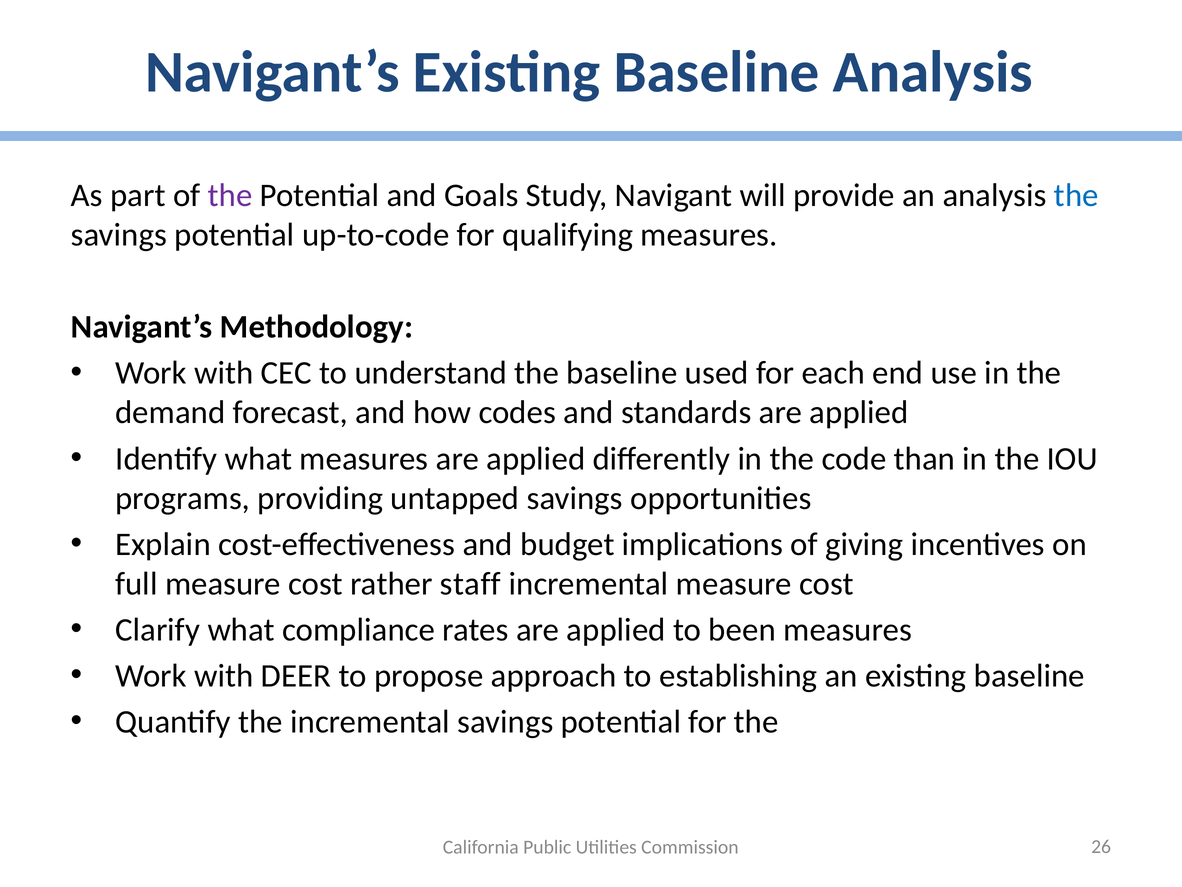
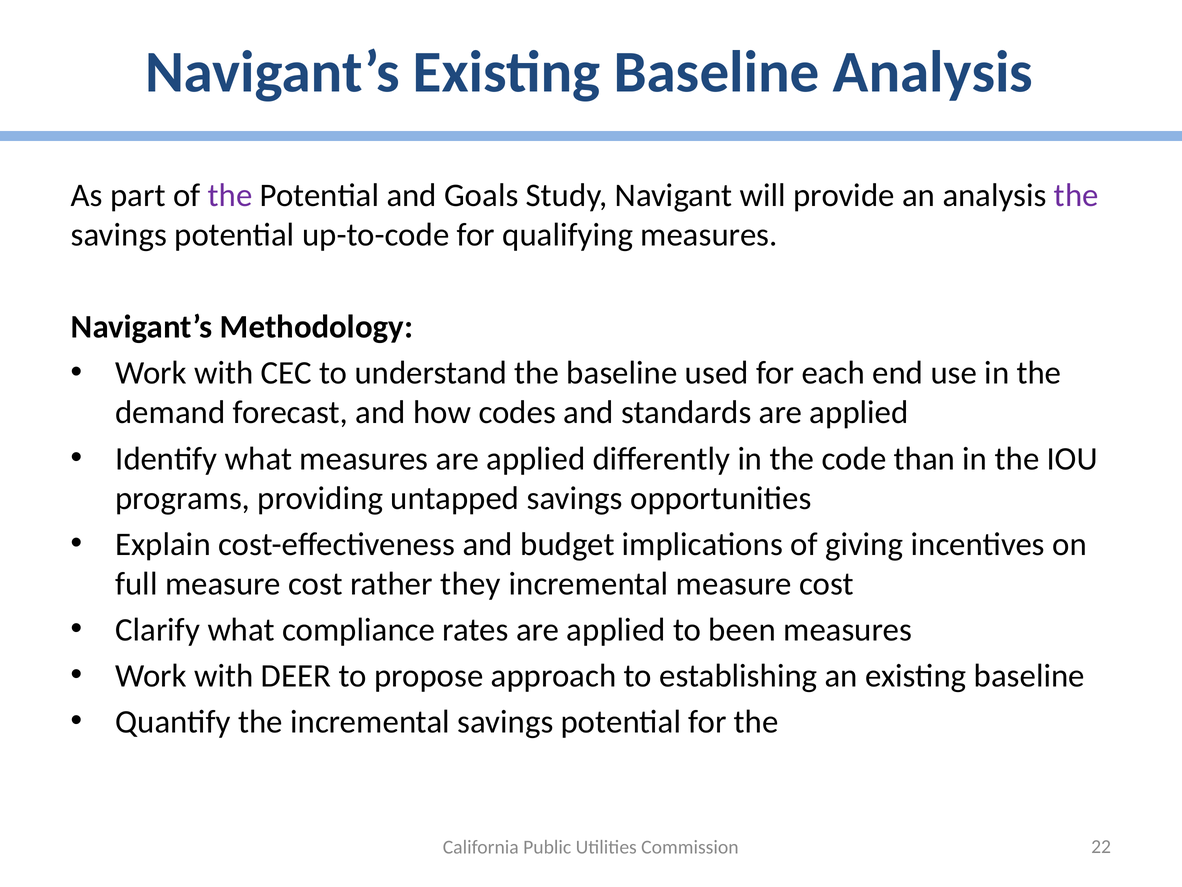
the at (1076, 195) colour: blue -> purple
staff: staff -> they
26: 26 -> 22
